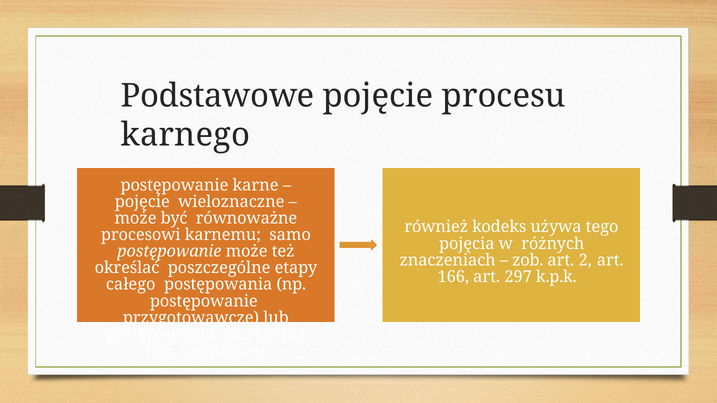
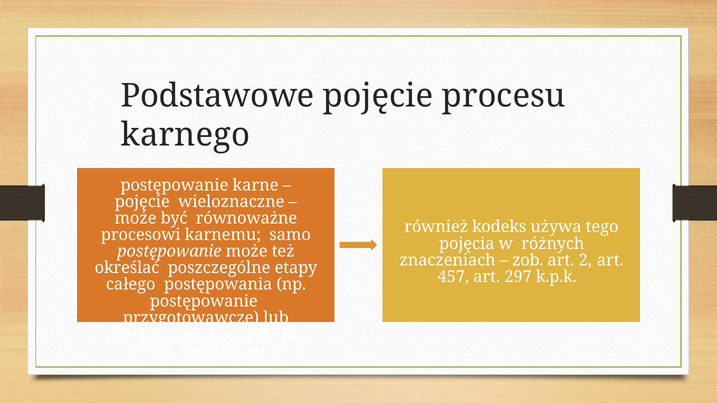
166: 166 -> 457
